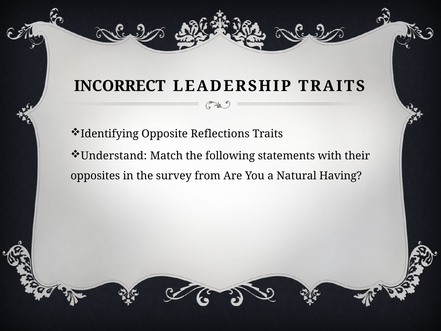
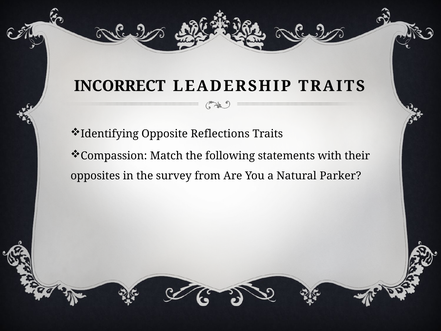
Understand: Understand -> Compassion
Having: Having -> Parker
